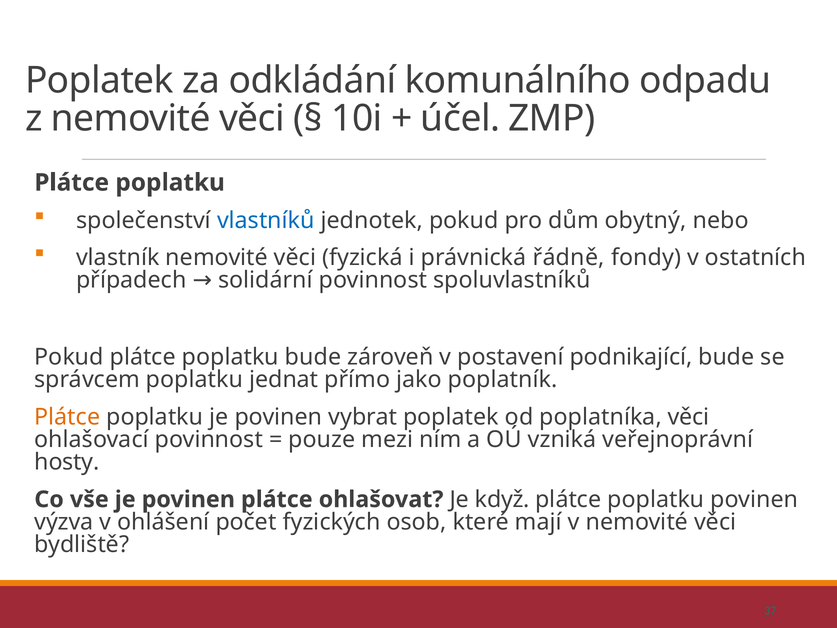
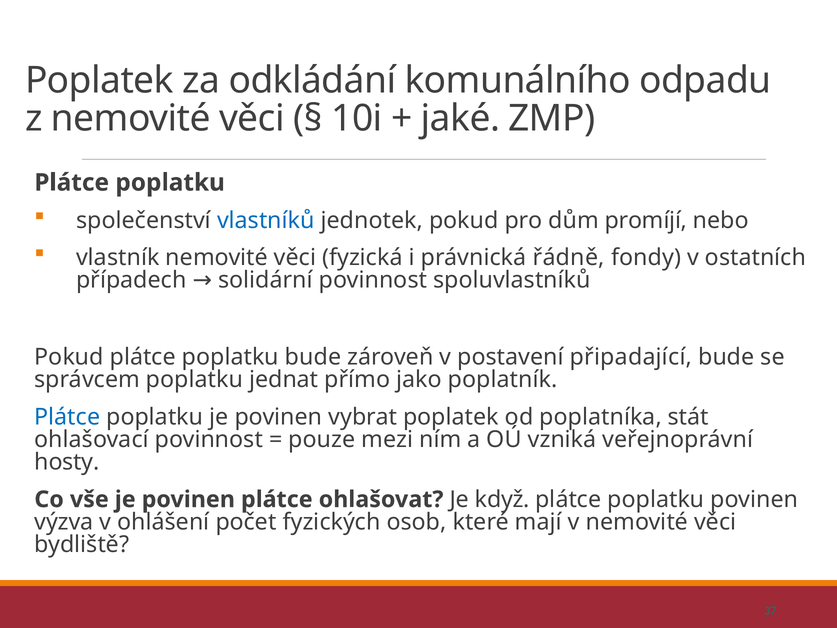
účel: účel -> jaké
obytný: obytný -> promíjí
podnikající: podnikající -> připadající
Plátce at (67, 417) colour: orange -> blue
poplatníka věci: věci -> stát
